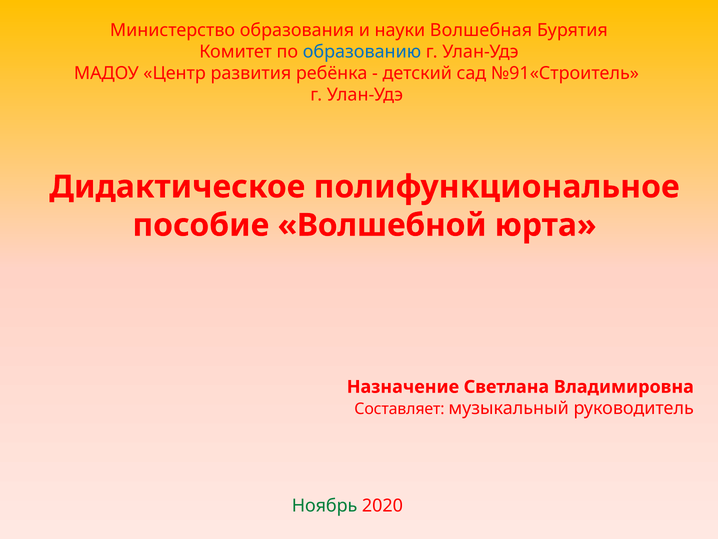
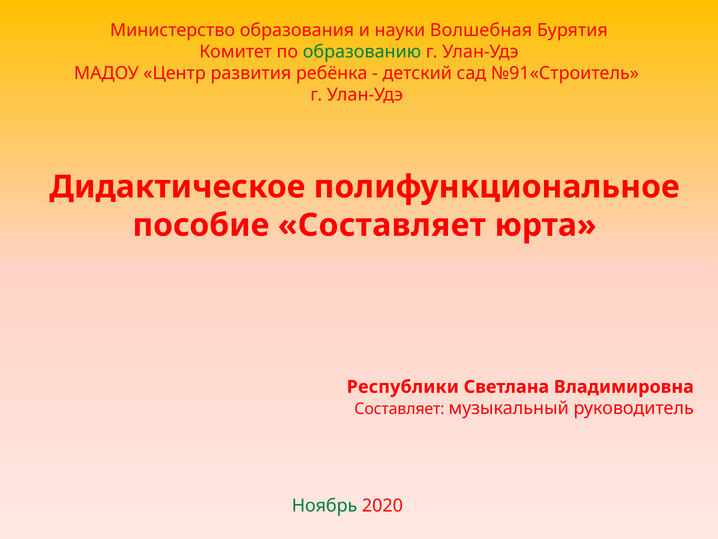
образованию colour: blue -> green
пособие Волшебной: Волшебной -> Составляет
Назначение: Назначение -> Республики
